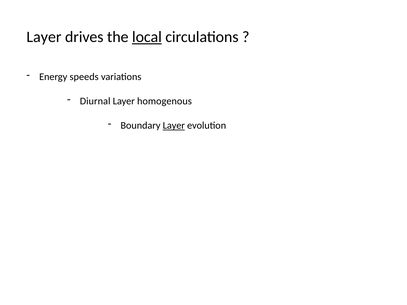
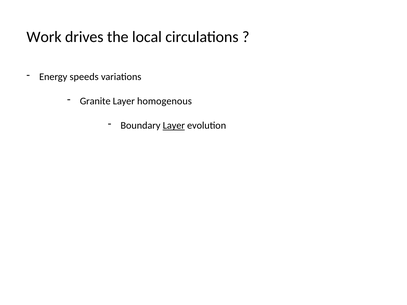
Layer at (44, 37): Layer -> Work
local underline: present -> none
Diurnal: Diurnal -> Granite
